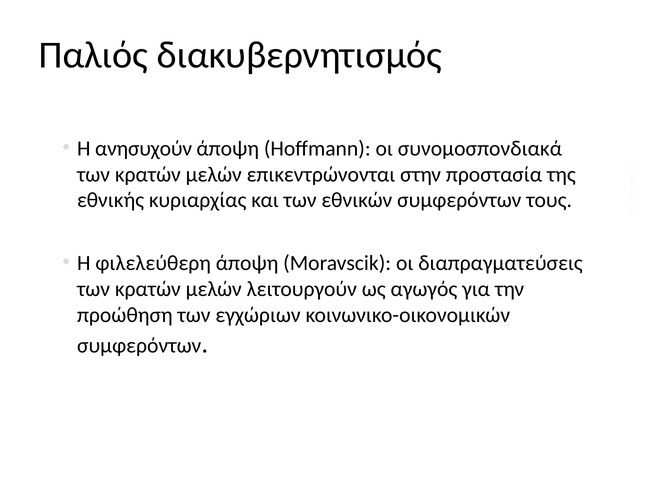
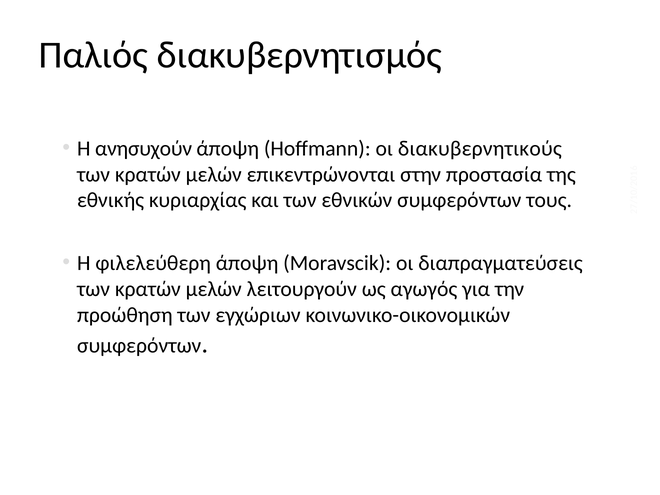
συνομοσπονδιακά: συνομοσπονδιακά -> διακυβερνητικούς
